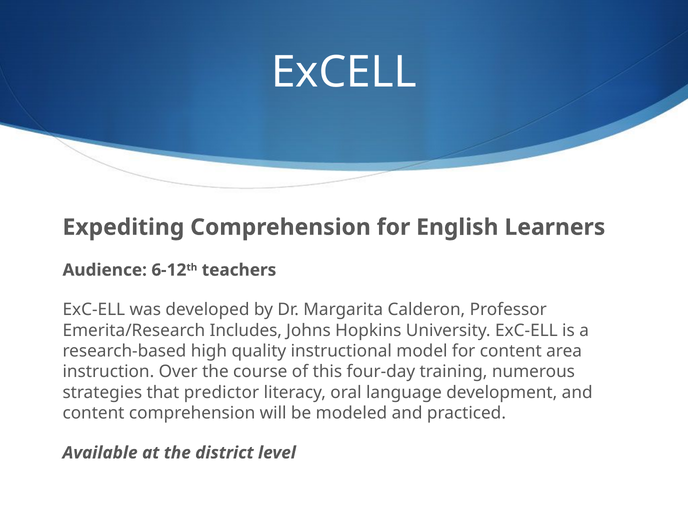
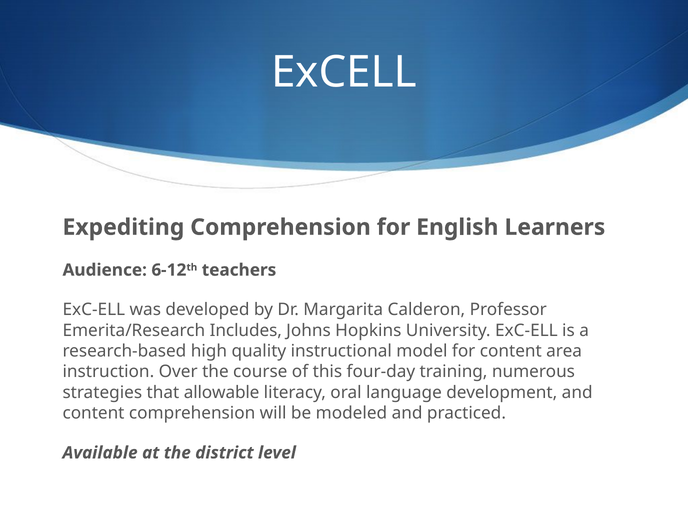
predictor: predictor -> allowable
